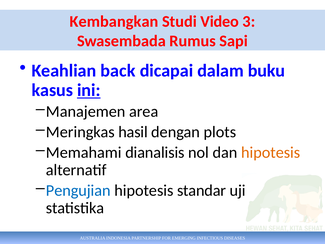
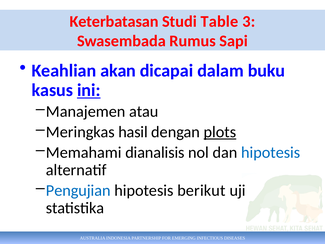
Kembangkan: Kembangkan -> Keterbatasan
Video: Video -> Table
back: back -> akan
area: area -> atau
plots underline: none -> present
hipotesis at (271, 152) colour: orange -> blue
standar: standar -> berikut
